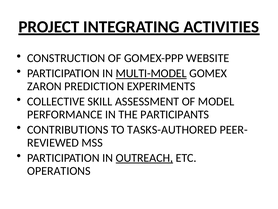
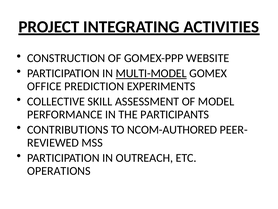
ZARON: ZARON -> OFFICE
TASKS-AUTHORED: TASKS-AUTHORED -> NCOM-AUTHORED
OUTREACH underline: present -> none
